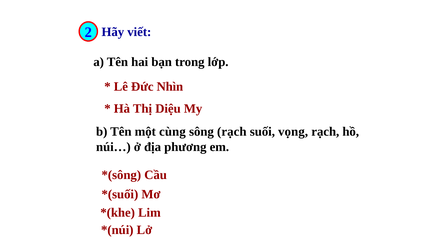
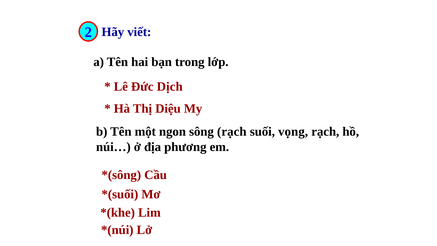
Nhìn: Nhìn -> Dịch
cùng: cùng -> ngon
